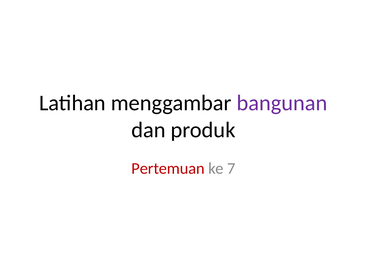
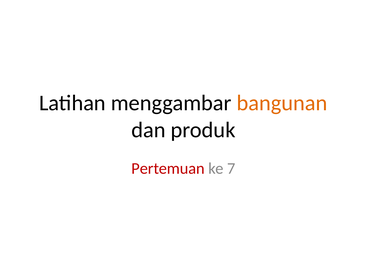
bangunan colour: purple -> orange
